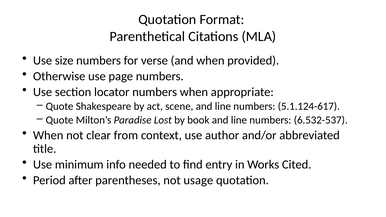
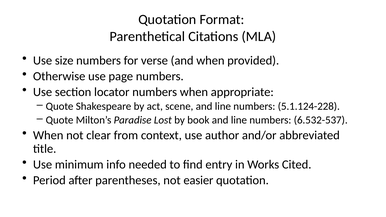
5.1.124-617: 5.1.124-617 -> 5.1.124-228
usage: usage -> easier
